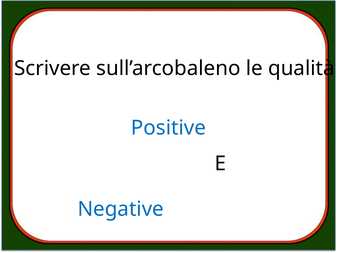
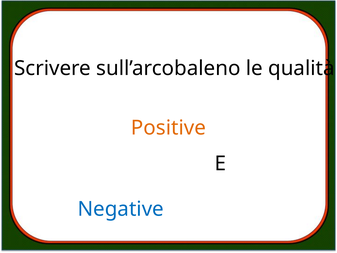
Positive colour: blue -> orange
